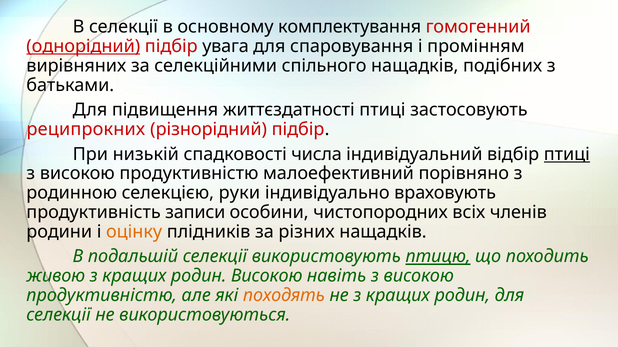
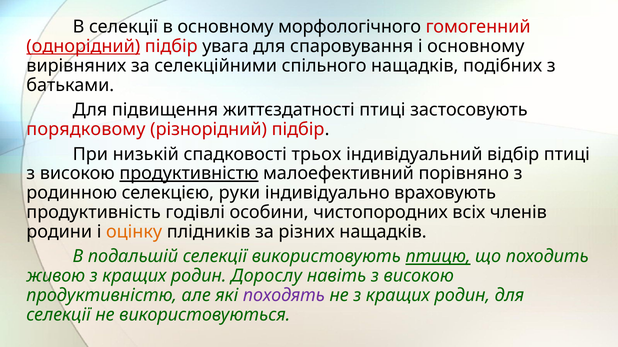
комплектування: комплектування -> морфологічного
і промінням: промінням -> основному
реципрокних: реципрокних -> порядковому
числа: числа -> трьох
птиці at (567, 154) underline: present -> none
продуктивністю at (189, 174) underline: none -> present
записи: записи -> годівлі
родин Високою: Високою -> Дорослу
походять colour: orange -> purple
